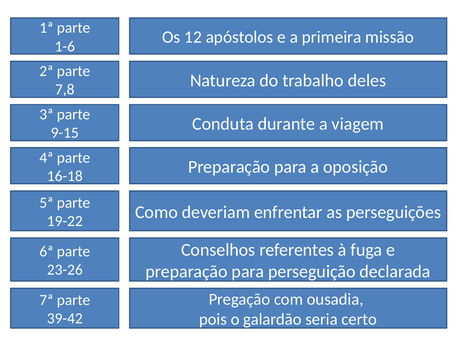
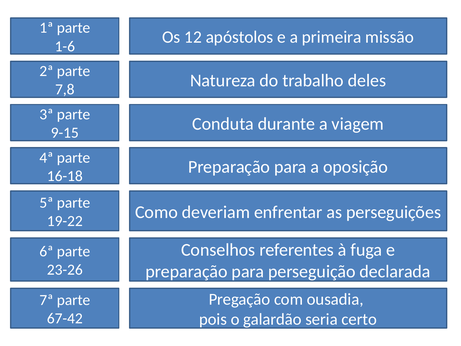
39-42: 39-42 -> 67-42
